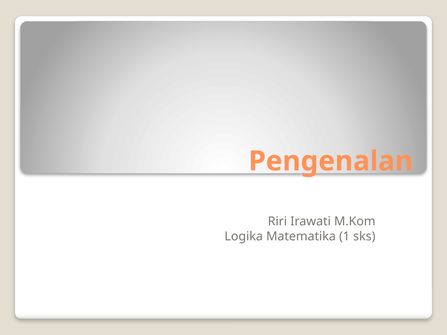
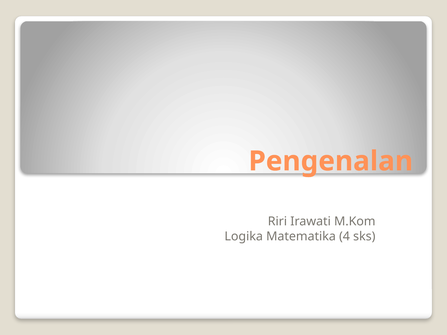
1: 1 -> 4
